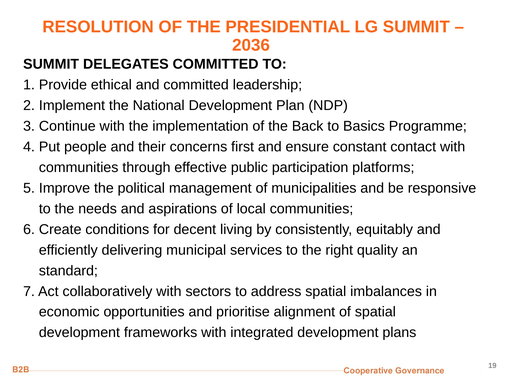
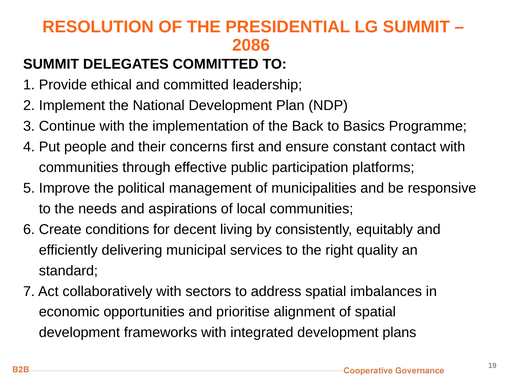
2036: 2036 -> 2086
